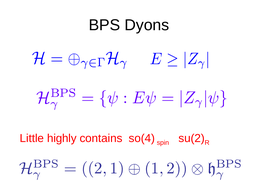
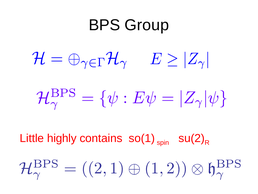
Dyons: Dyons -> Group
so(4: so(4 -> so(1
